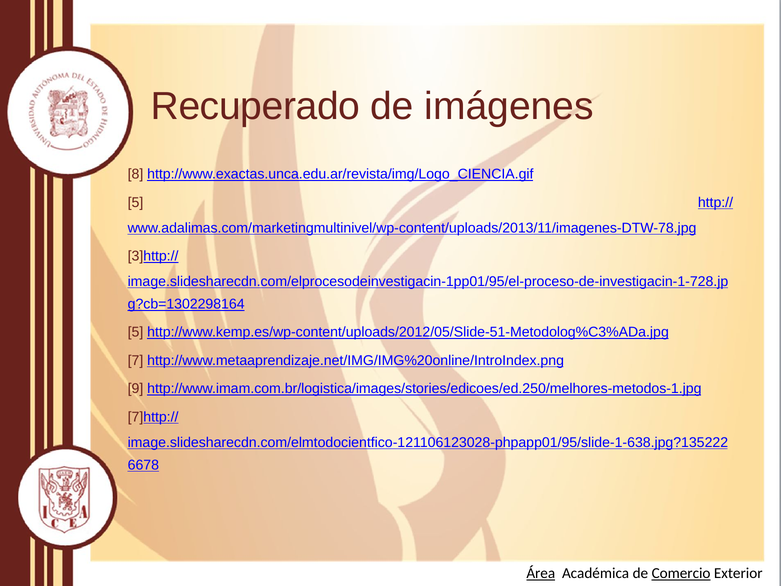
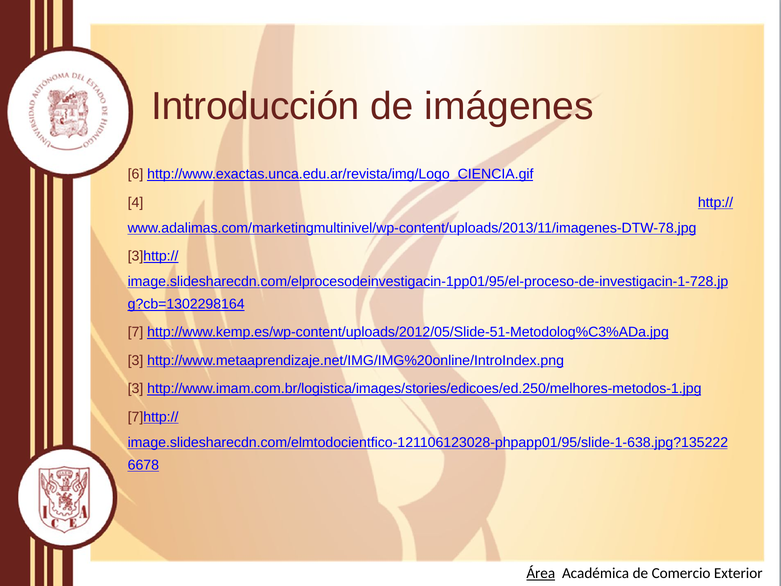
Recuperado: Recuperado -> Introducción
8: 8 -> 6
5 at (136, 202): 5 -> 4
5 at (136, 332): 5 -> 7
7 at (136, 360): 7 -> 3
9 at (136, 389): 9 -> 3
Comercio underline: present -> none
